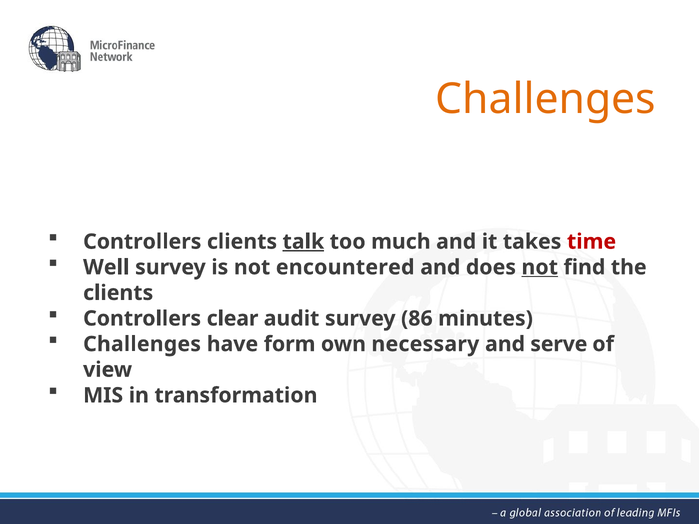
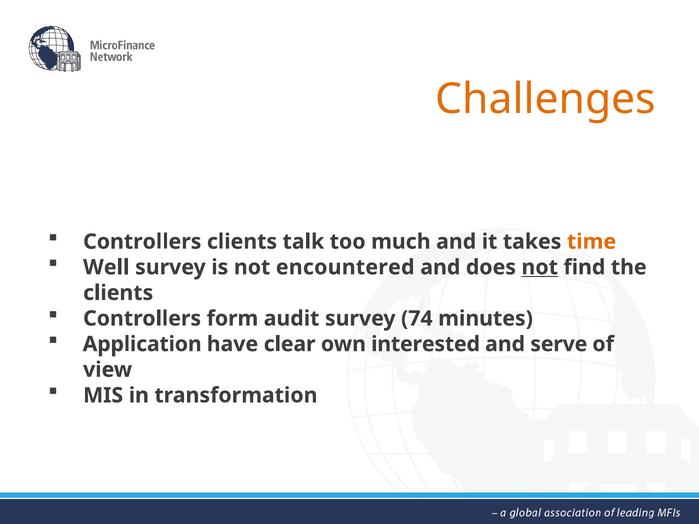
talk underline: present -> none
time colour: red -> orange
clear: clear -> form
86: 86 -> 74
Challenges at (142, 344): Challenges -> Application
form: form -> clear
necessary: necessary -> interested
